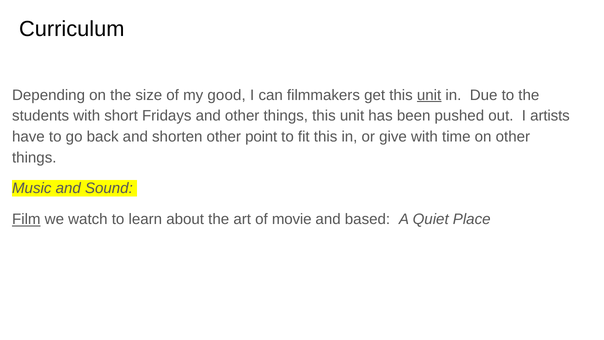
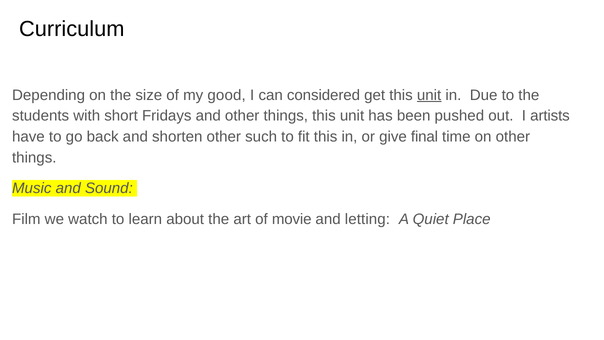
filmmakers: filmmakers -> considered
point: point -> such
give with: with -> final
Film underline: present -> none
based: based -> letting
